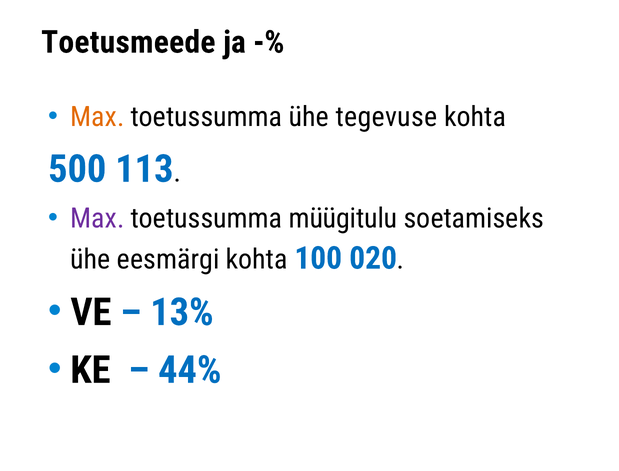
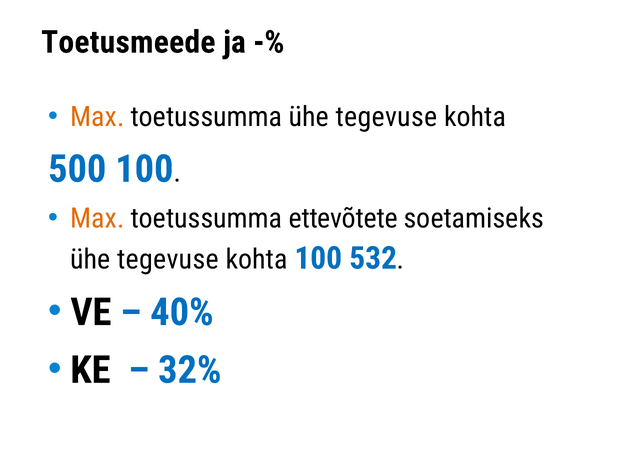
500 113: 113 -> 100
Max at (97, 218) colour: purple -> orange
müügitulu: müügitulu -> ettevõtete
eesmärgi at (168, 259): eesmärgi -> tegevuse
020: 020 -> 532
13%: 13% -> 40%
44%: 44% -> 32%
